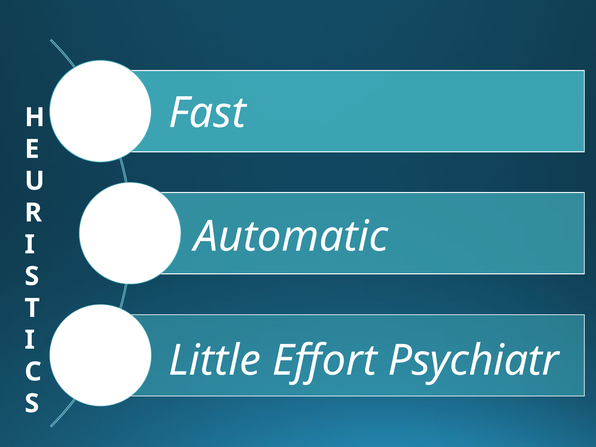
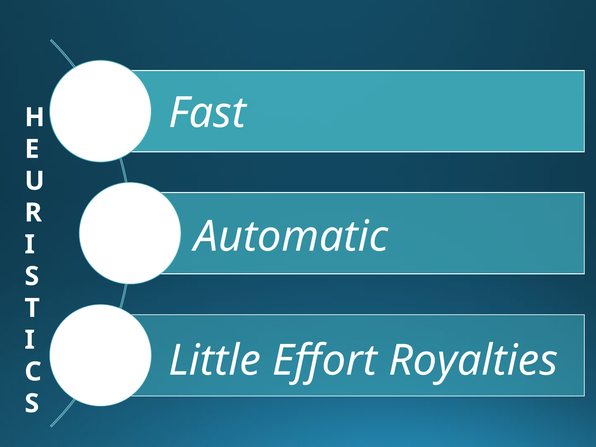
Psychiatr: Psychiatr -> Royalties
